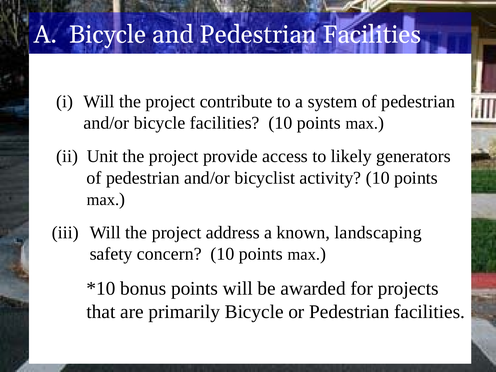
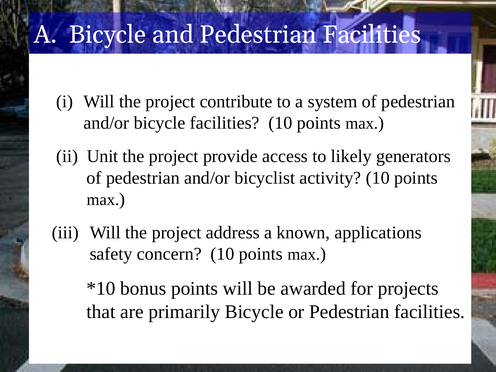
landscaping: landscaping -> applications
